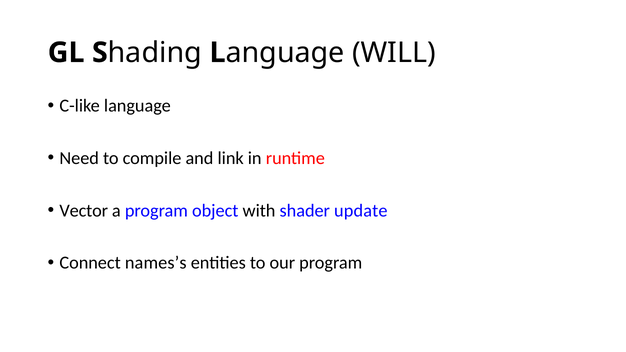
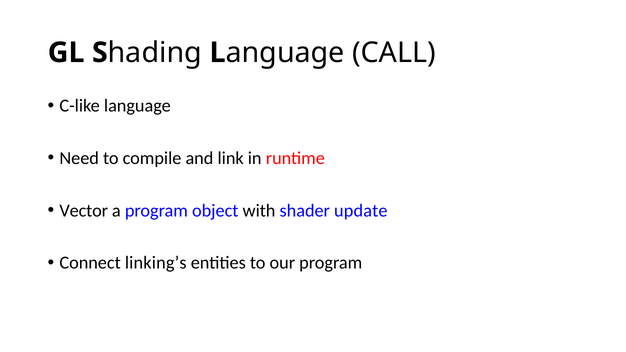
WILL: WILL -> CALL
names’s: names’s -> linking’s
